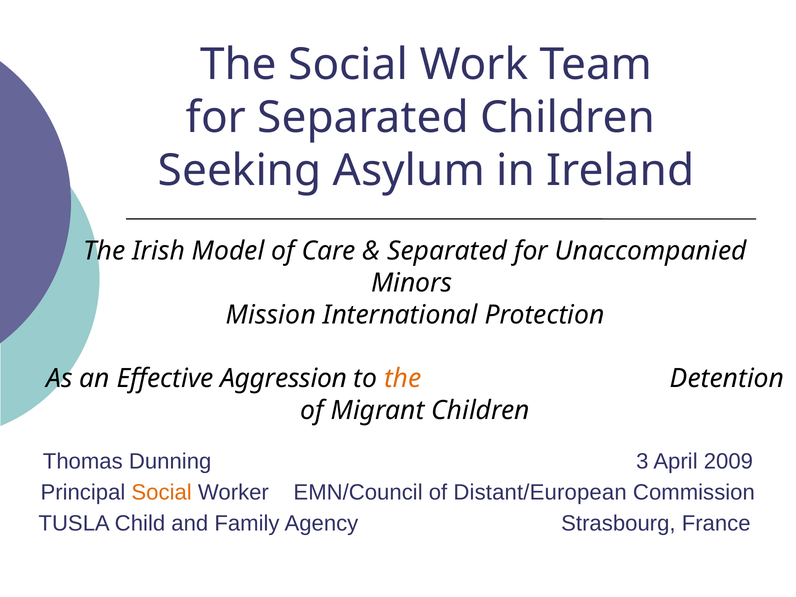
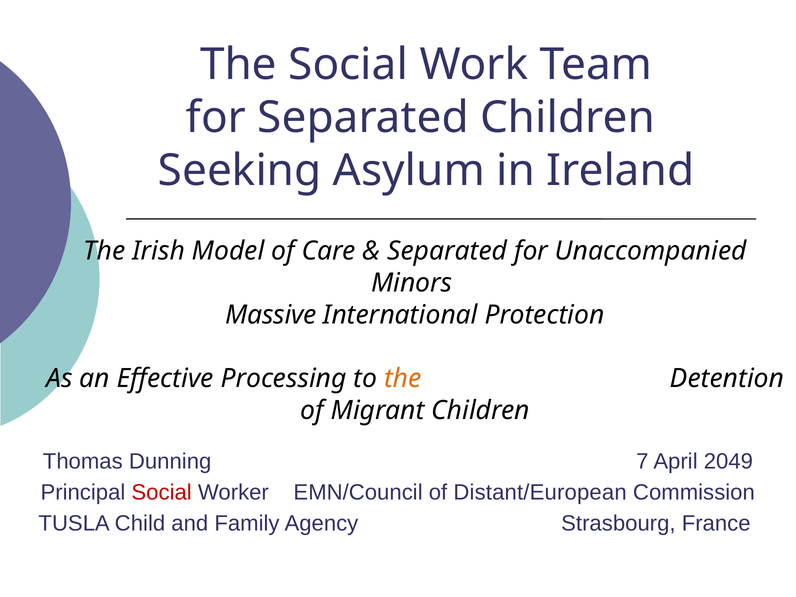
Mission: Mission -> Massive
Aggression: Aggression -> Processing
3: 3 -> 7
2009: 2009 -> 2049
Social at (162, 492) colour: orange -> red
